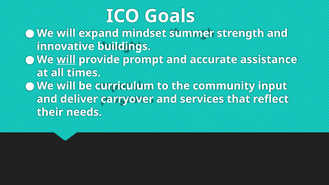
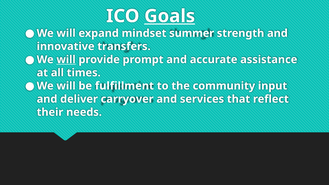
Goals underline: none -> present
buildings: buildings -> transfers
curriculum: curriculum -> fulfillment
